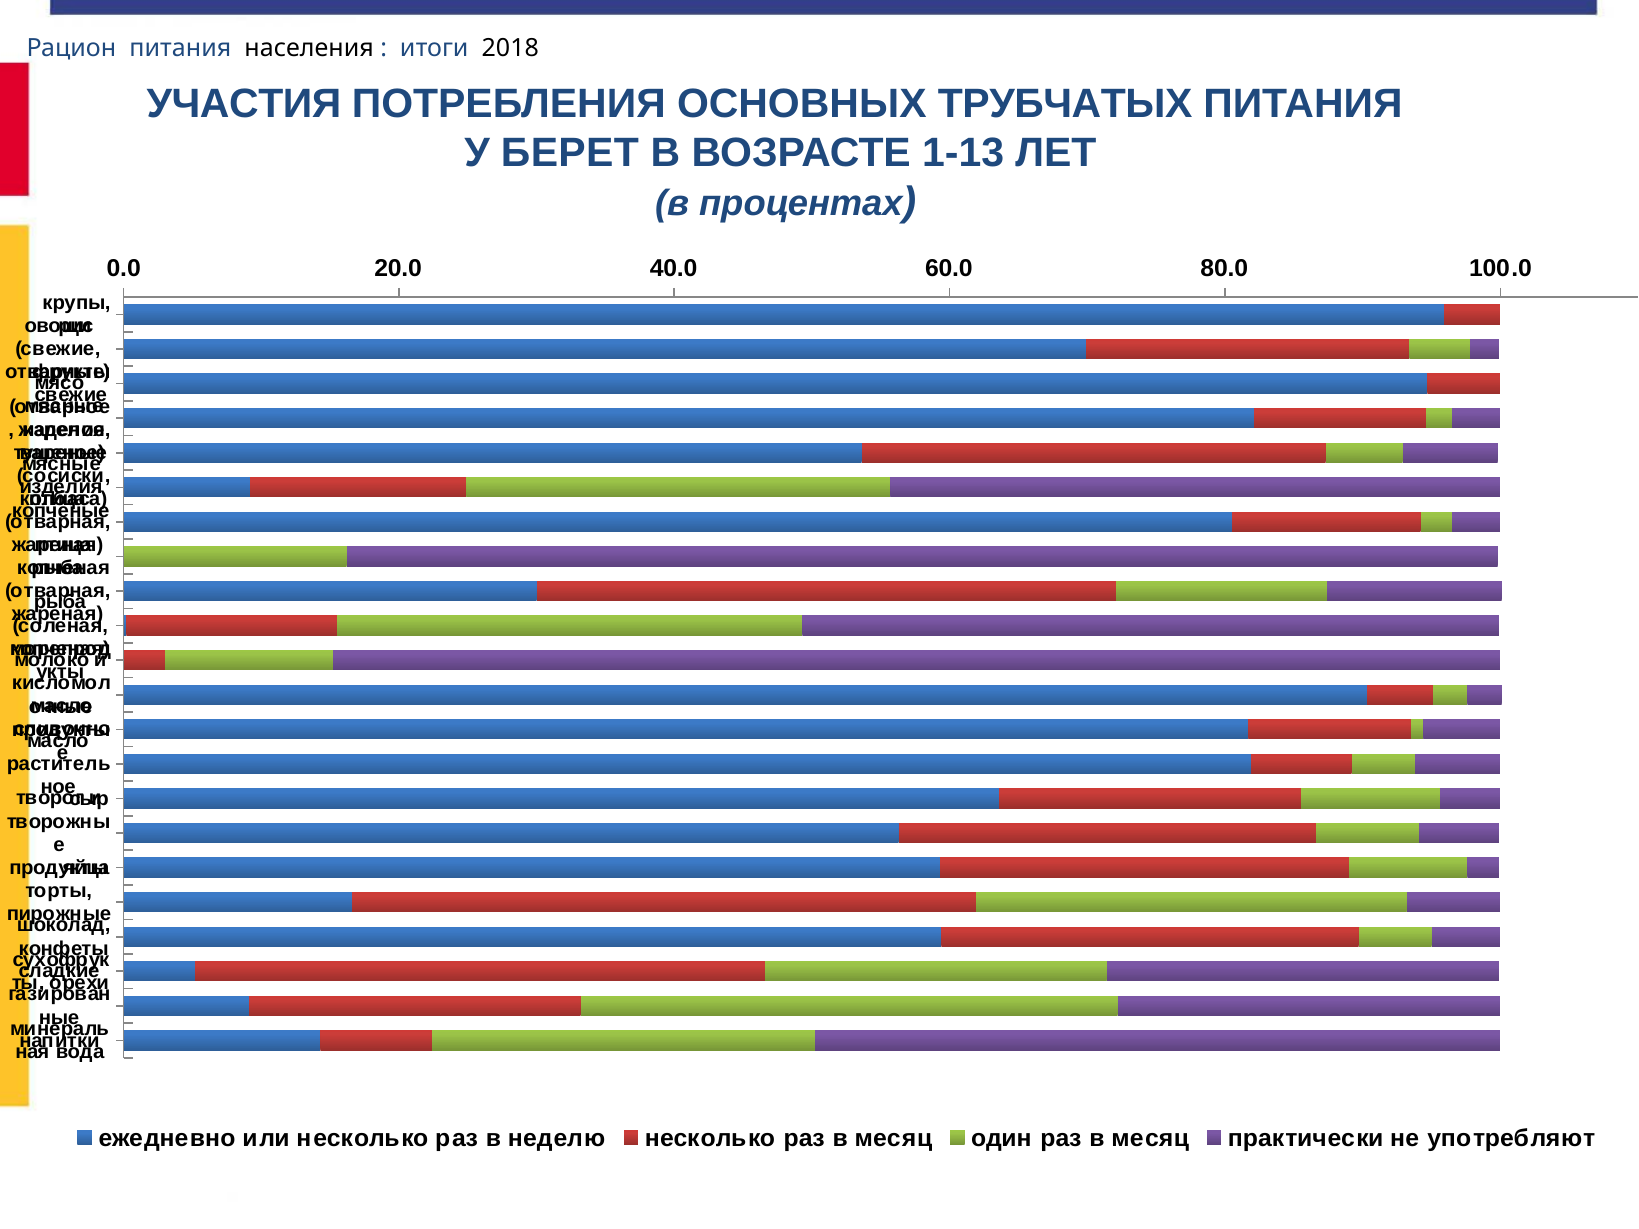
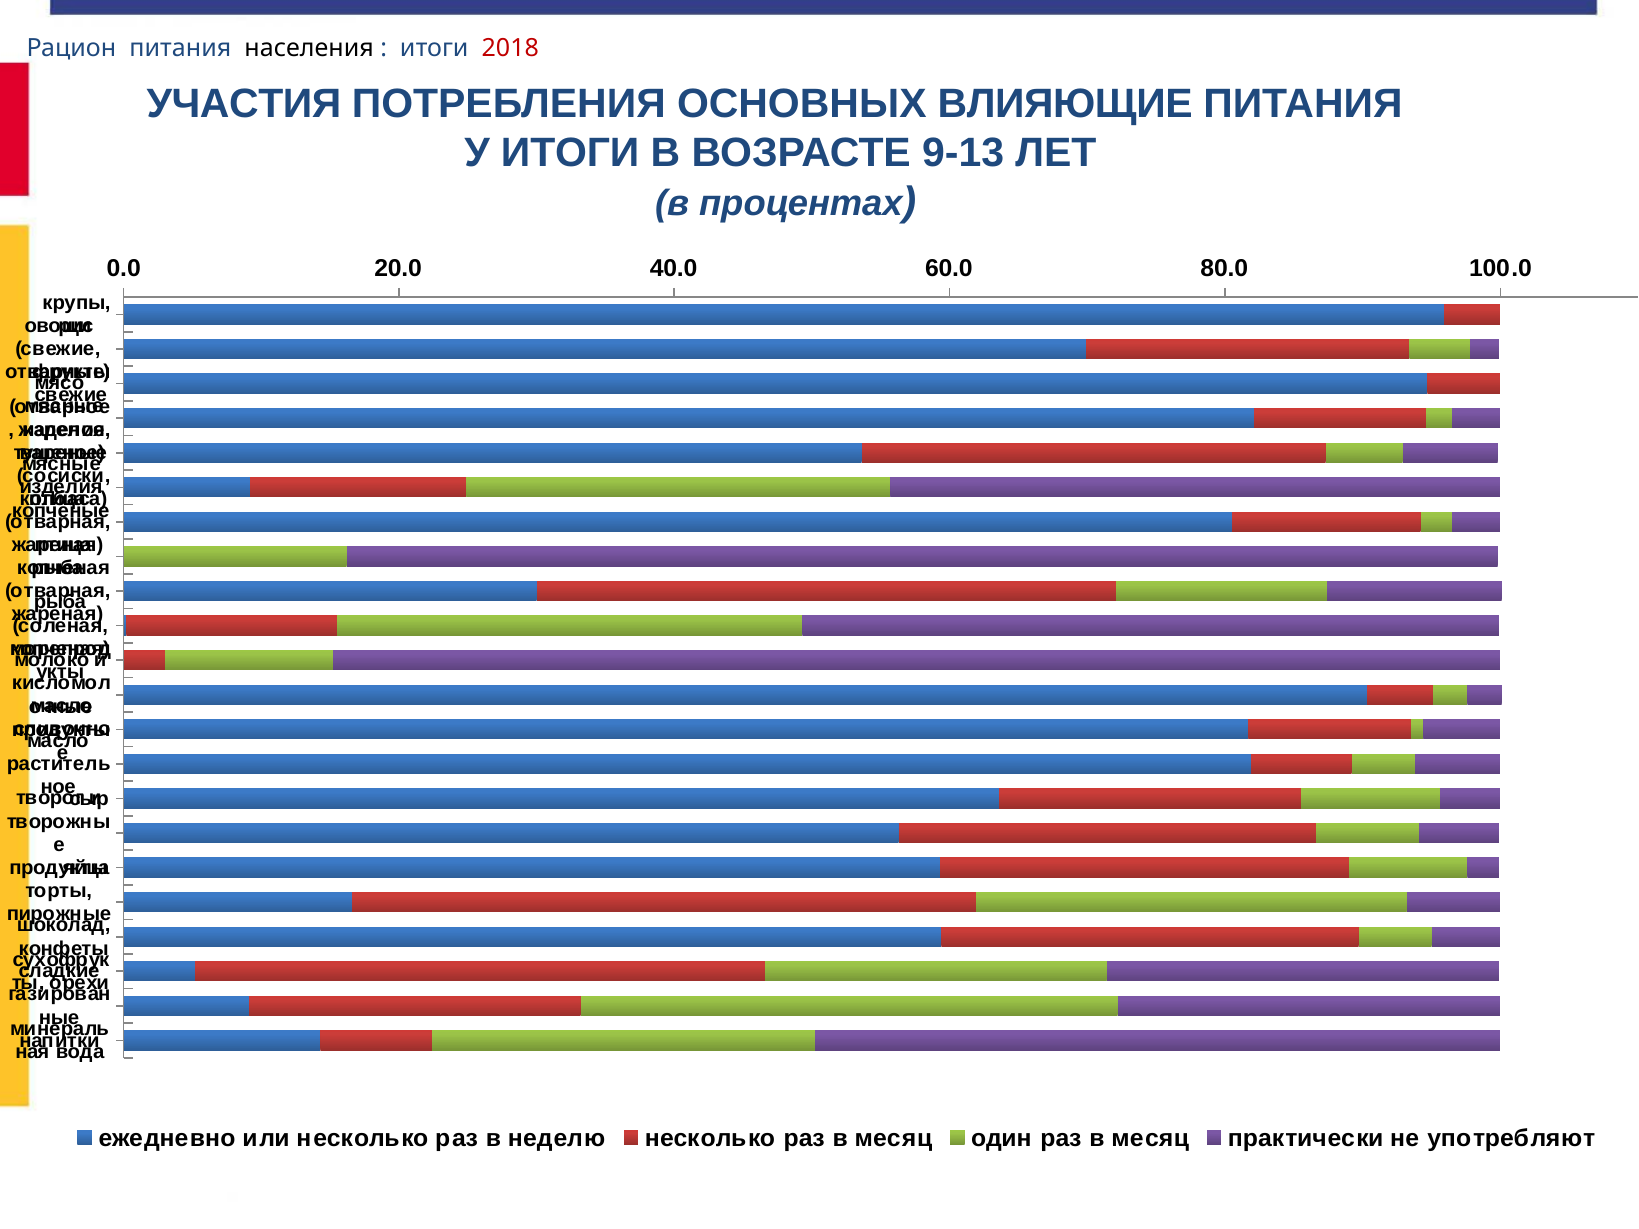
2018 colour: black -> red
ТРУБЧАТЫХ: ТРУБЧАТЫХ -> ВЛИЯЮЩИЕ
У БЕРЕТ: БЕРЕТ -> ИТОГИ
1-13: 1-13 -> 9-13
